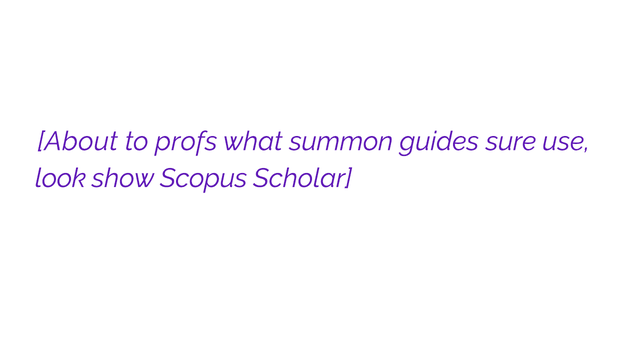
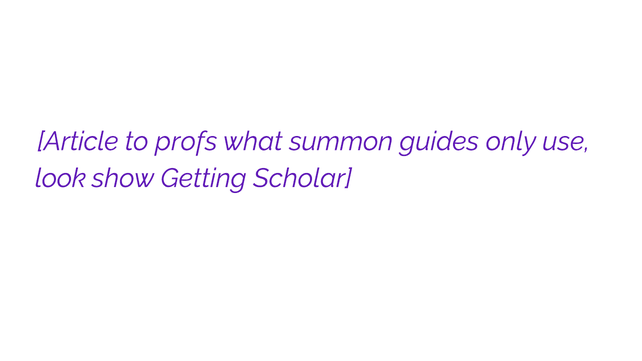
About: About -> Article
sure: sure -> only
Scopus: Scopus -> Getting
